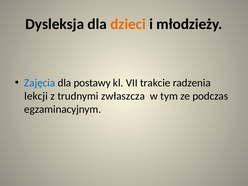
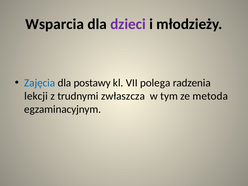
Dysleksja: Dysleksja -> Wsparcia
dzieci colour: orange -> purple
trakcie: trakcie -> polega
podczas: podczas -> metoda
